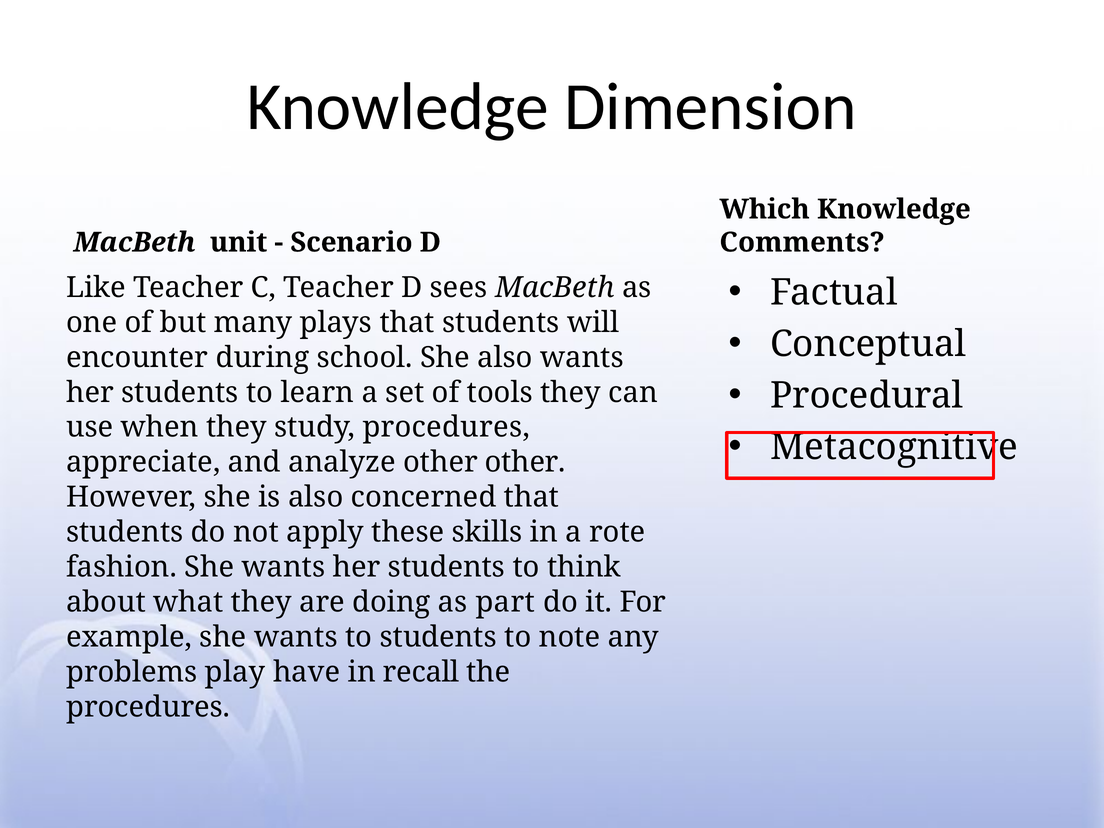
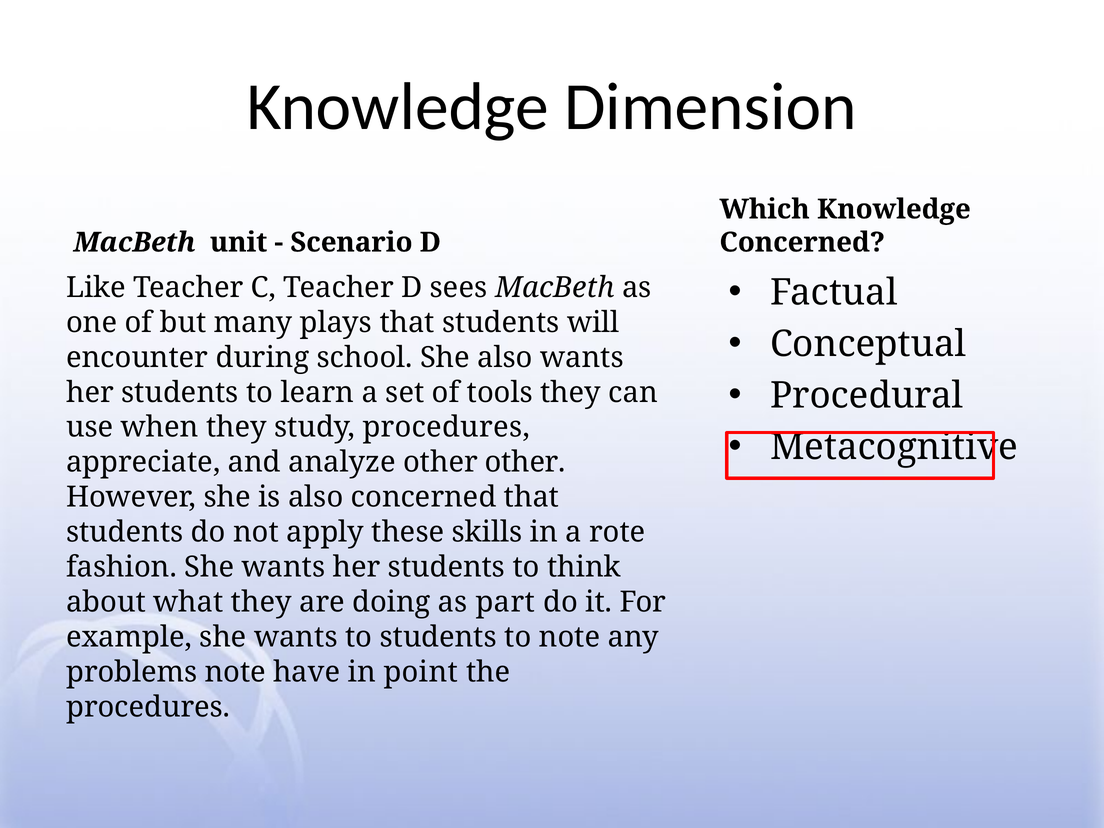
Comments at (802, 242): Comments -> Concerned
problems play: play -> note
recall: recall -> point
